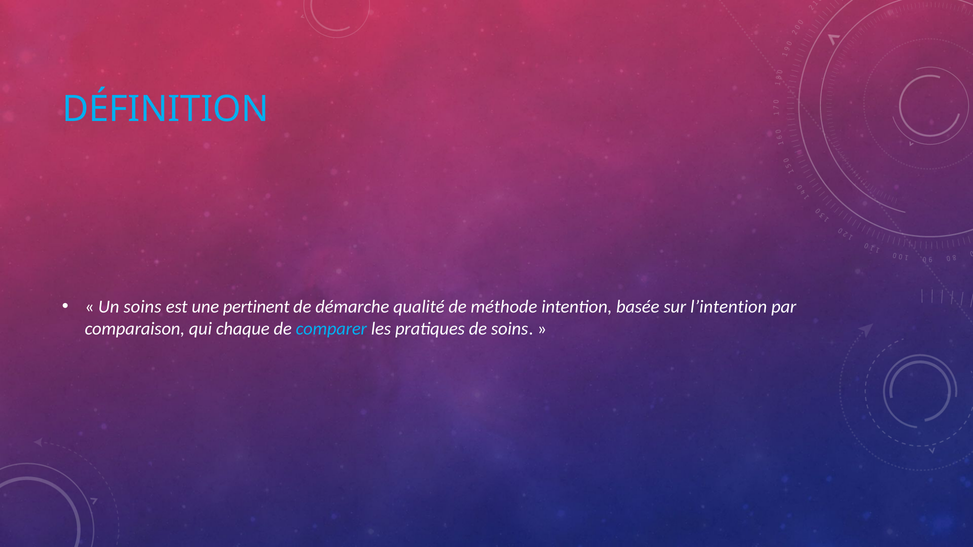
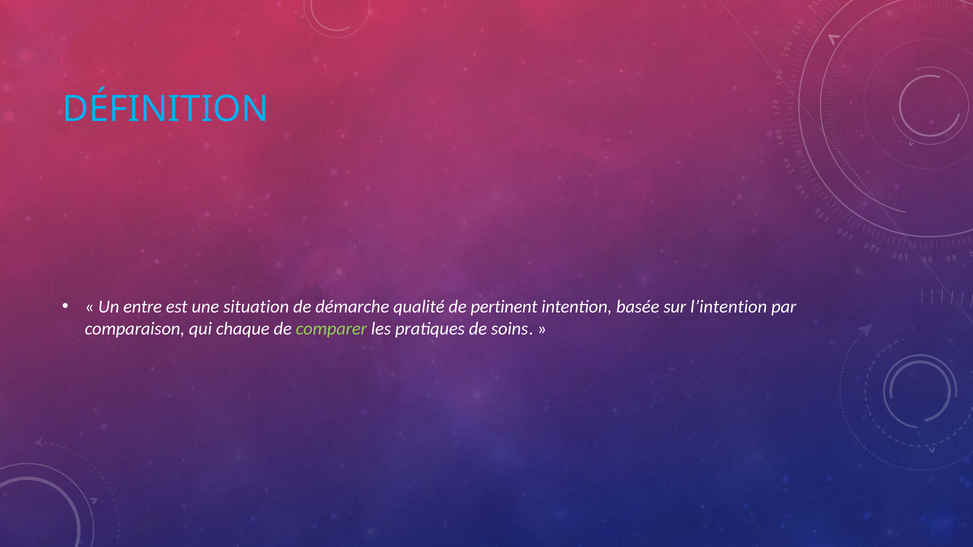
Un soins: soins -> entre
pertinent: pertinent -> situation
méthode: méthode -> pertinent
comparer colour: light blue -> light green
